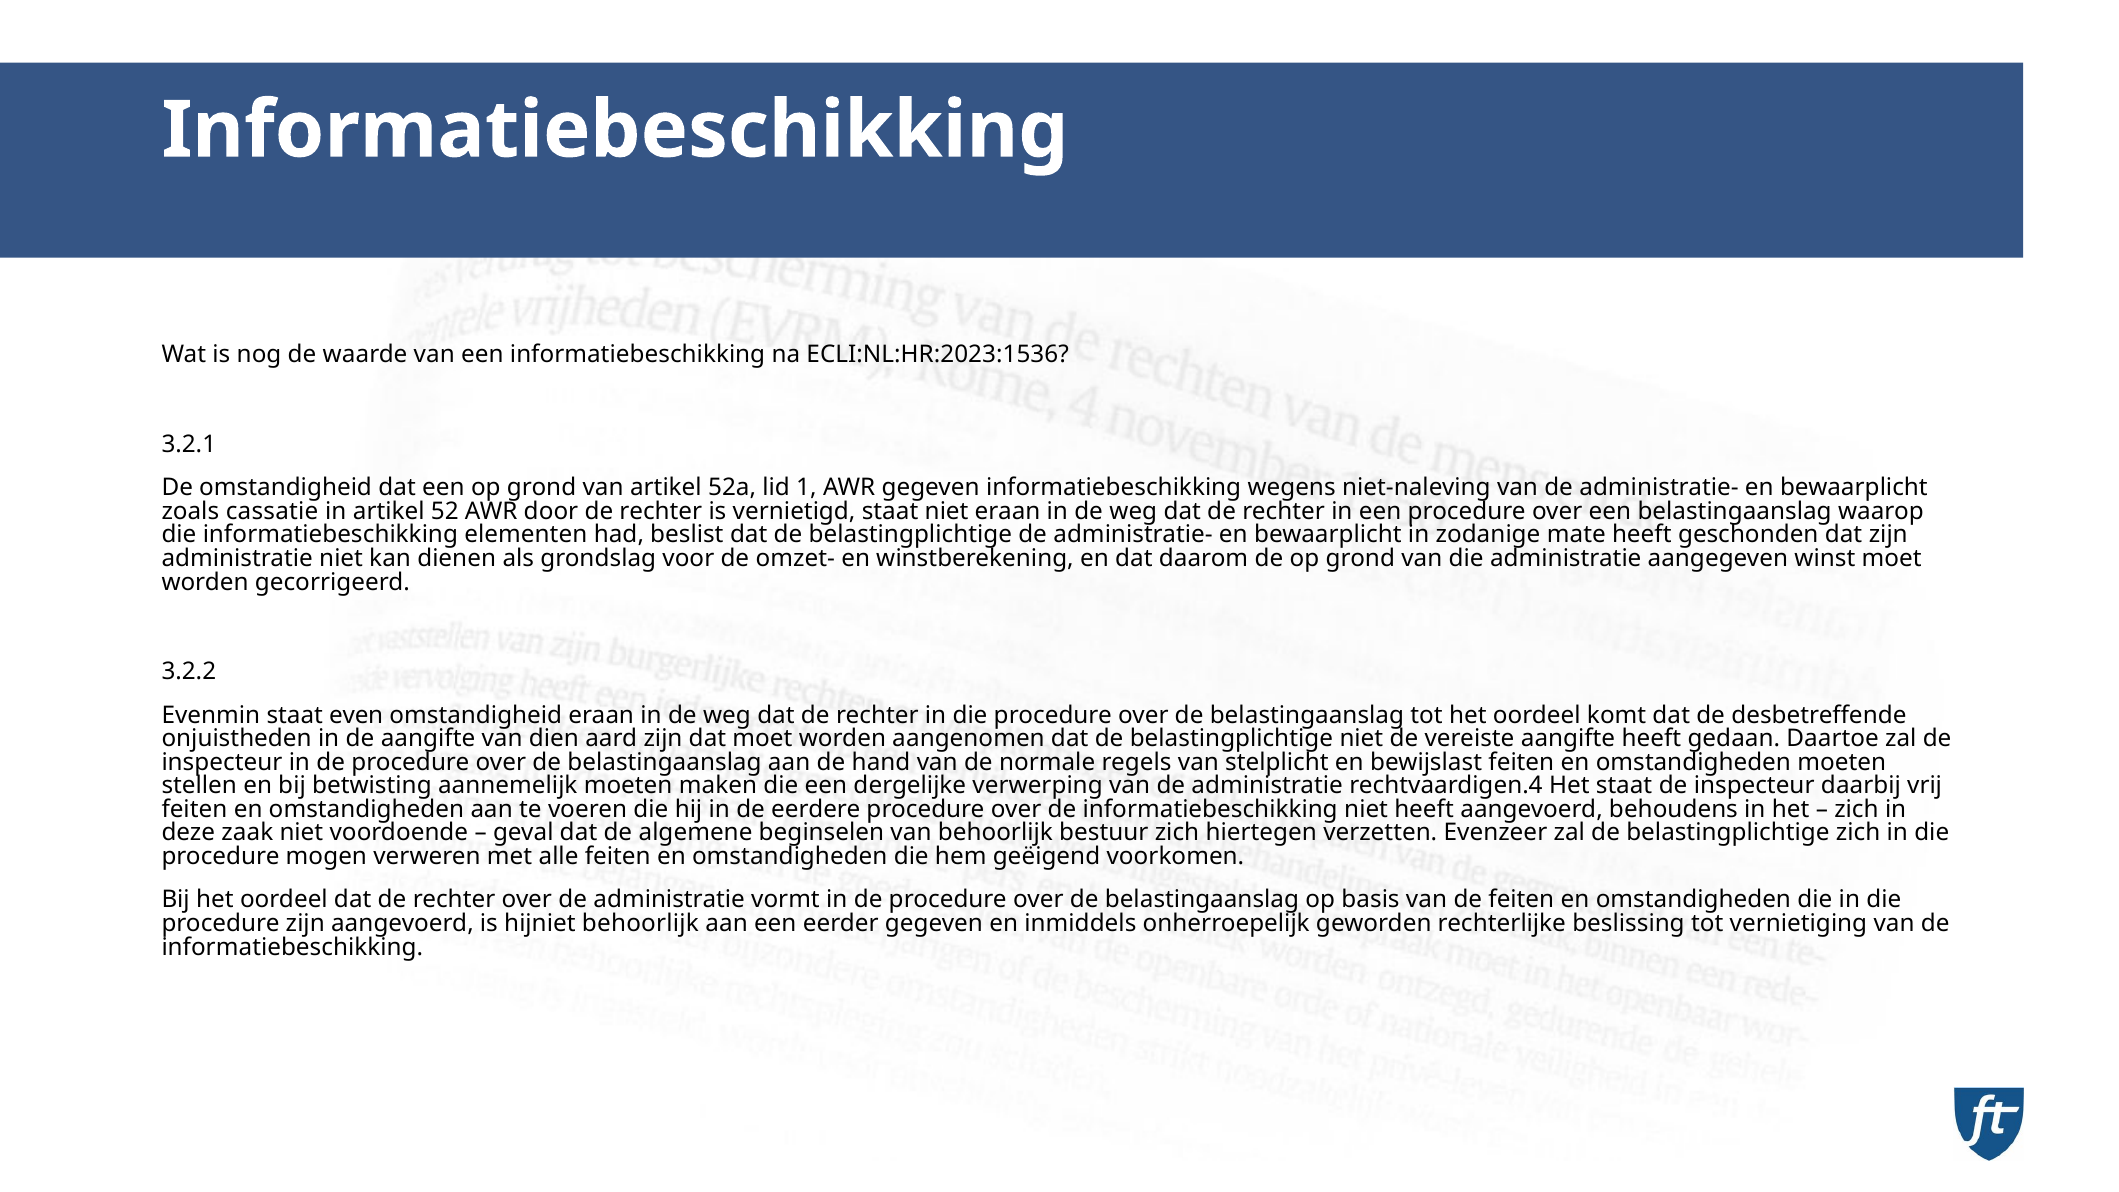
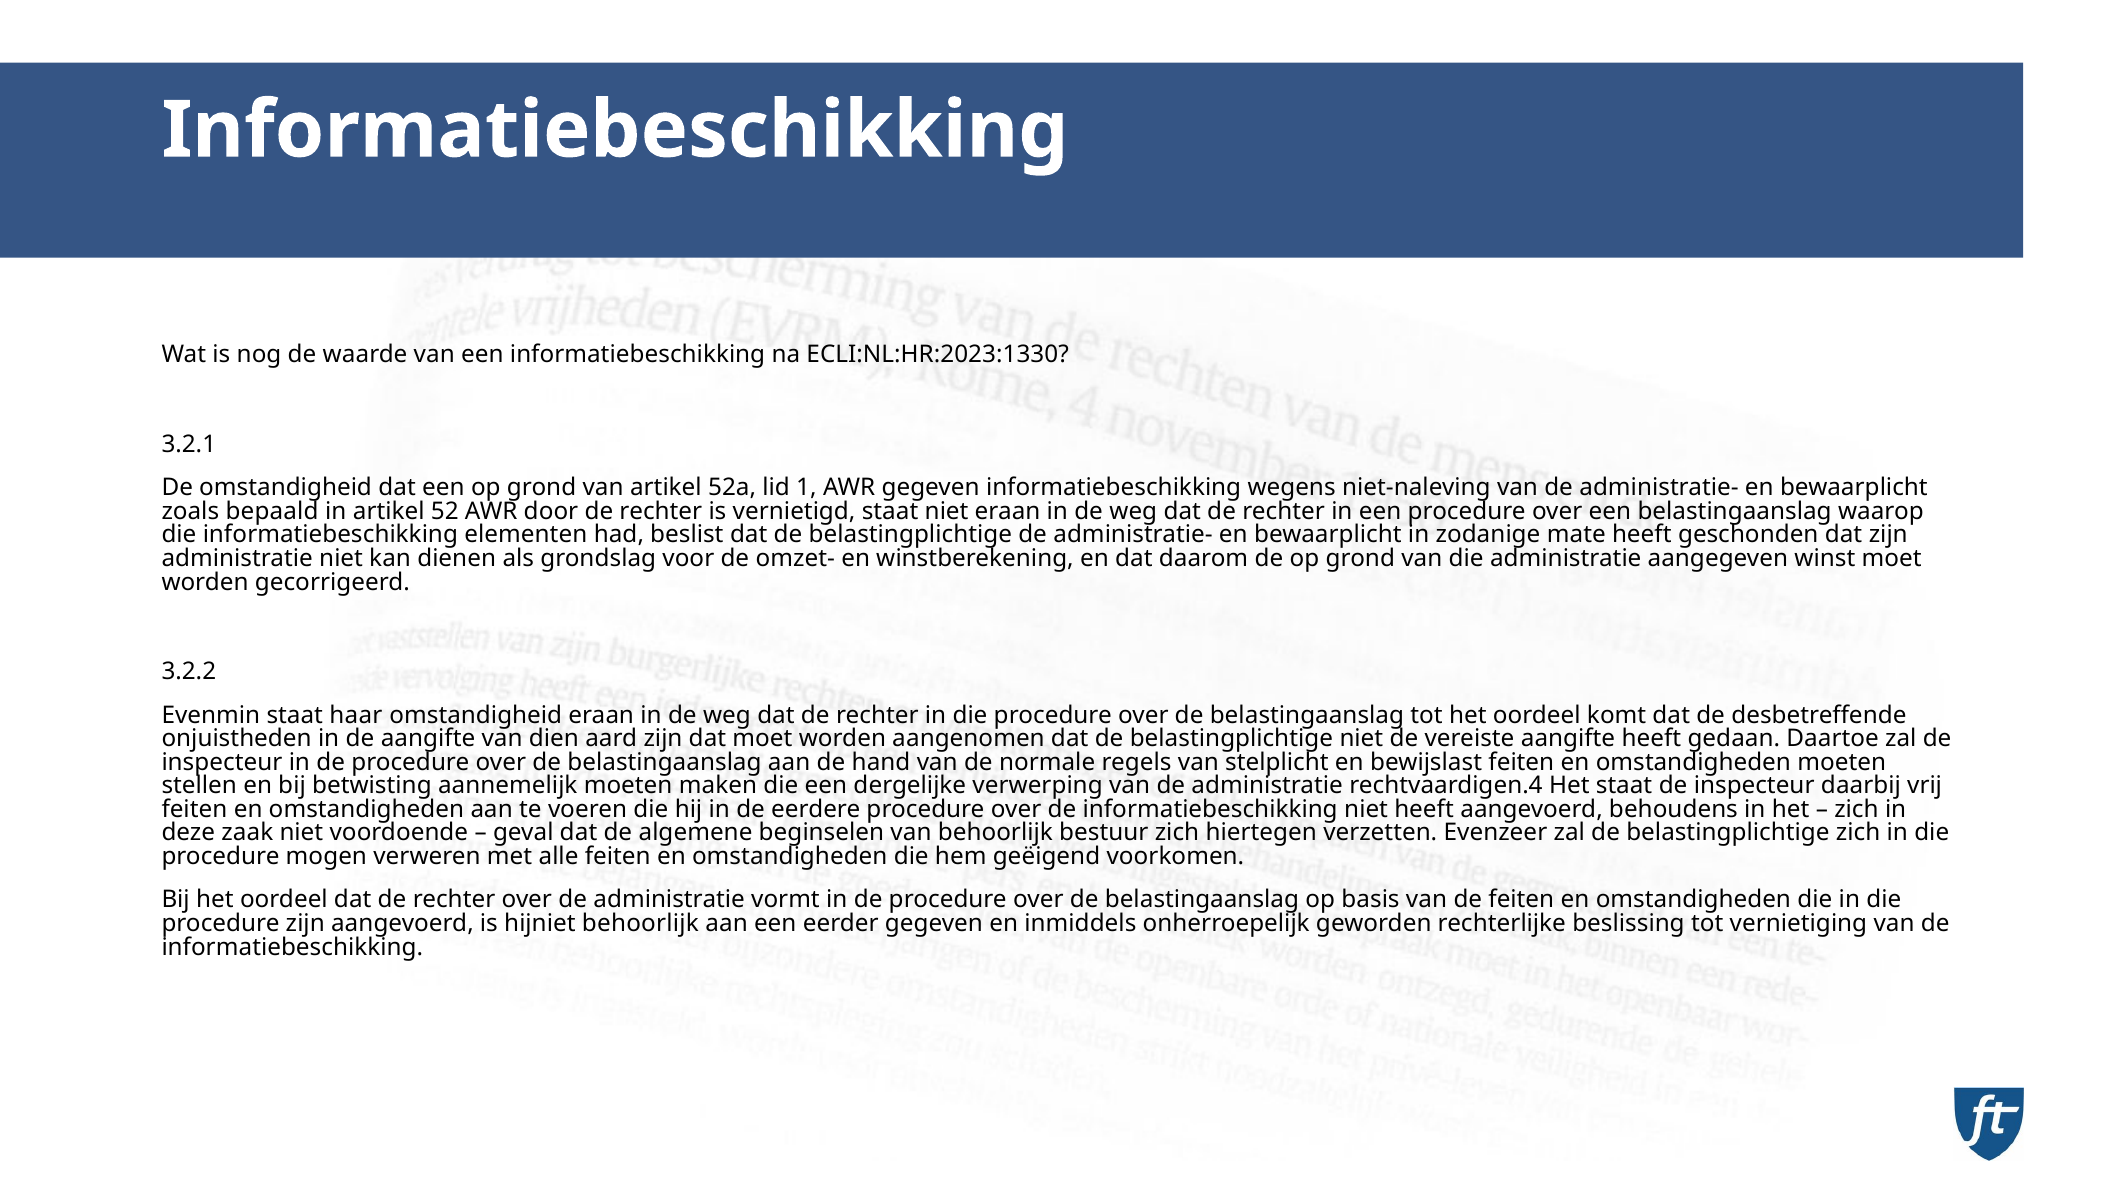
ECLI:NL:HR:2023:1536: ECLI:NL:HR:2023:1536 -> ECLI:NL:HR:2023:1330
cassatie: cassatie -> bepaald
even: even -> haar
